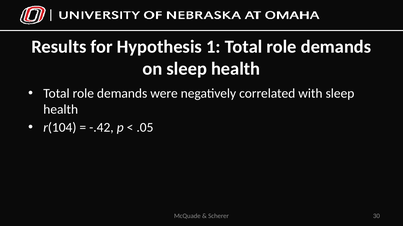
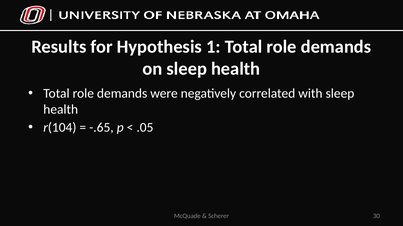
-.42: -.42 -> -.65
